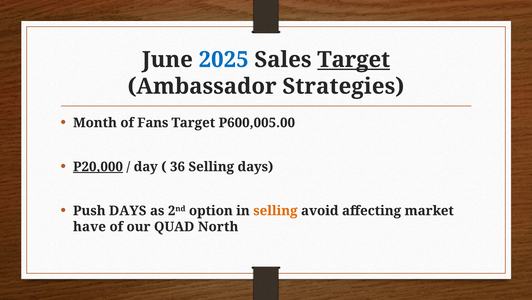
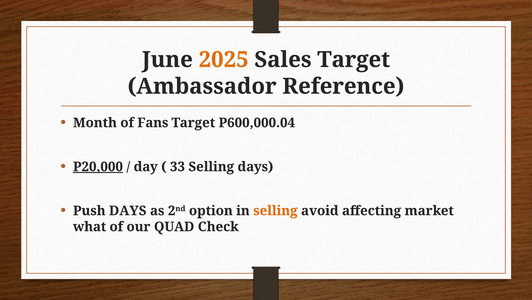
2025 colour: blue -> orange
Target at (354, 60) underline: present -> none
Strategies: Strategies -> Reference
P600,005.00: P600,005.00 -> P600,000.04
36: 36 -> 33
have: have -> what
North: North -> Check
